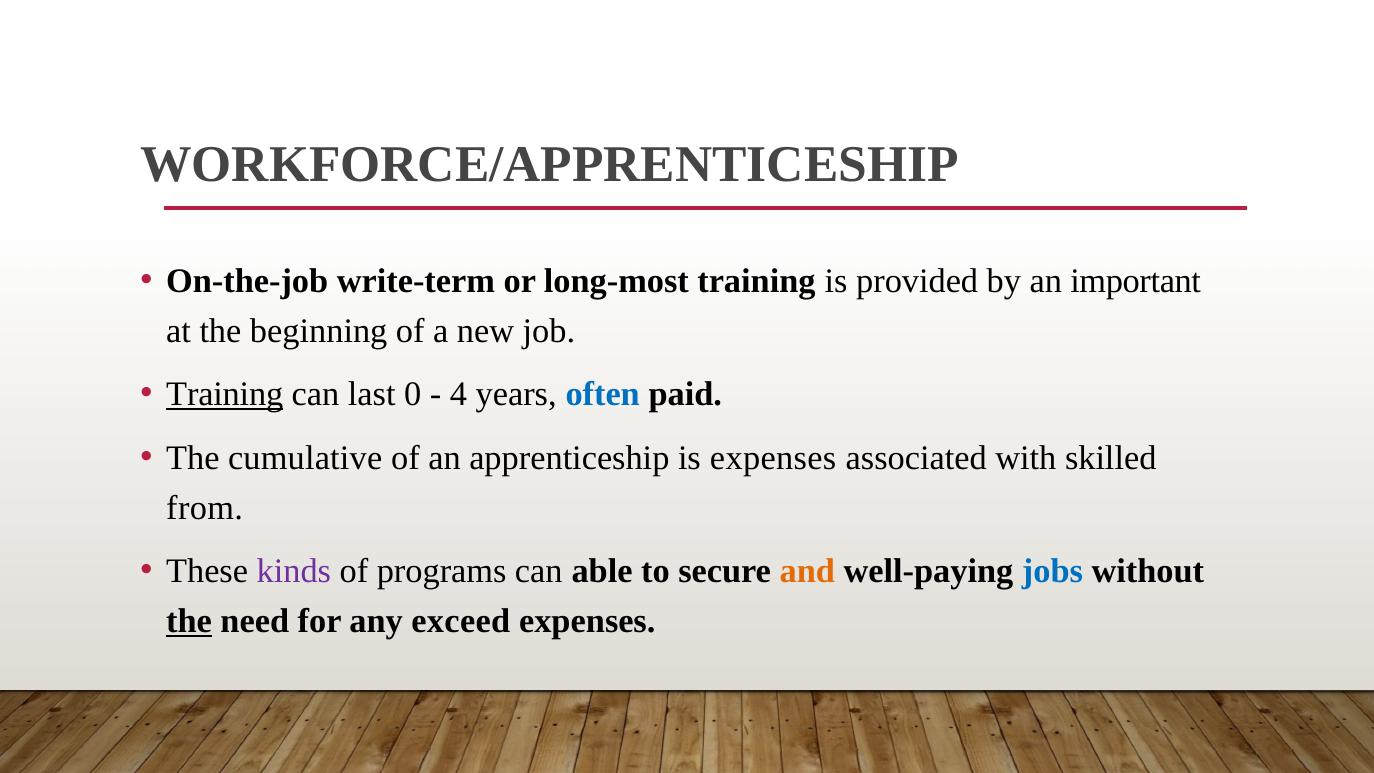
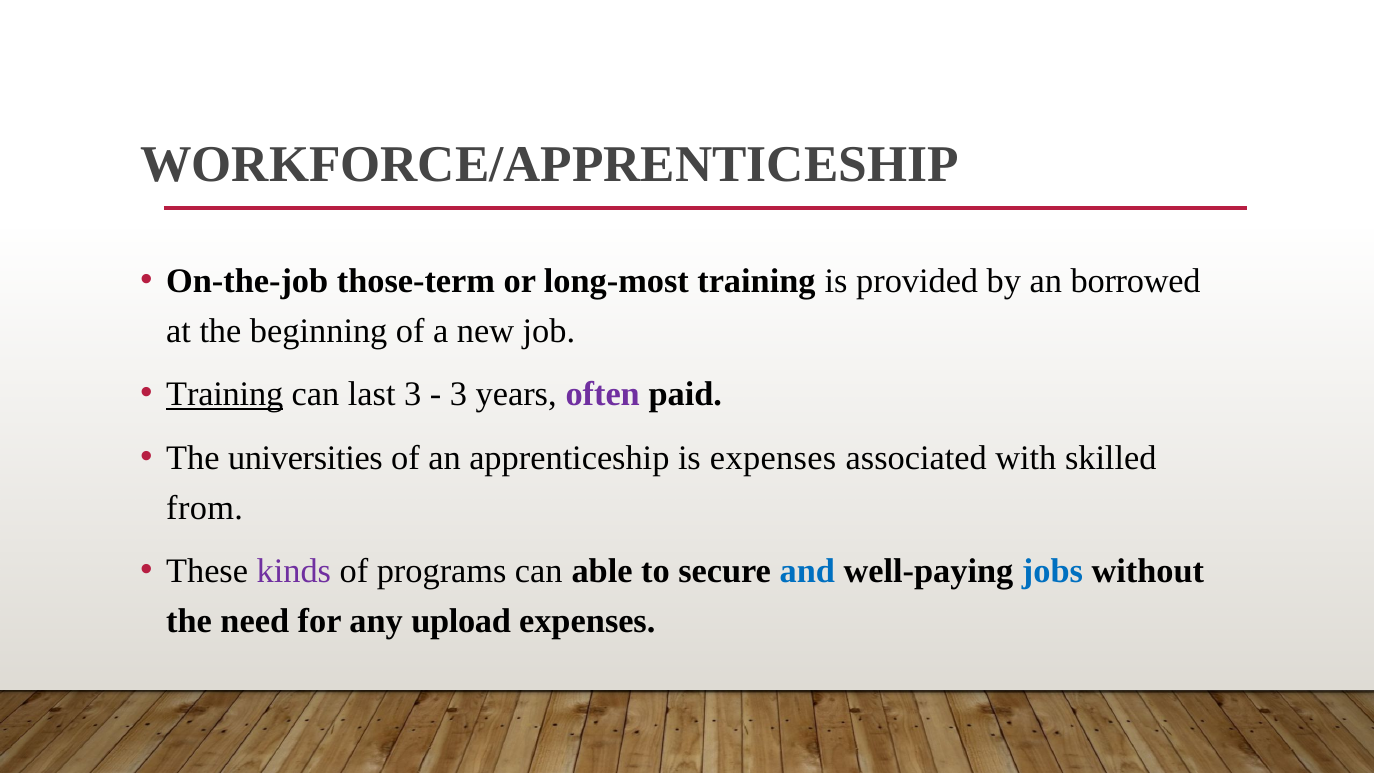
write-term: write-term -> those-term
important: important -> borrowed
last 0: 0 -> 3
4 at (458, 394): 4 -> 3
often colour: blue -> purple
cumulative: cumulative -> universities
and colour: orange -> blue
the at (189, 621) underline: present -> none
exceed: exceed -> upload
